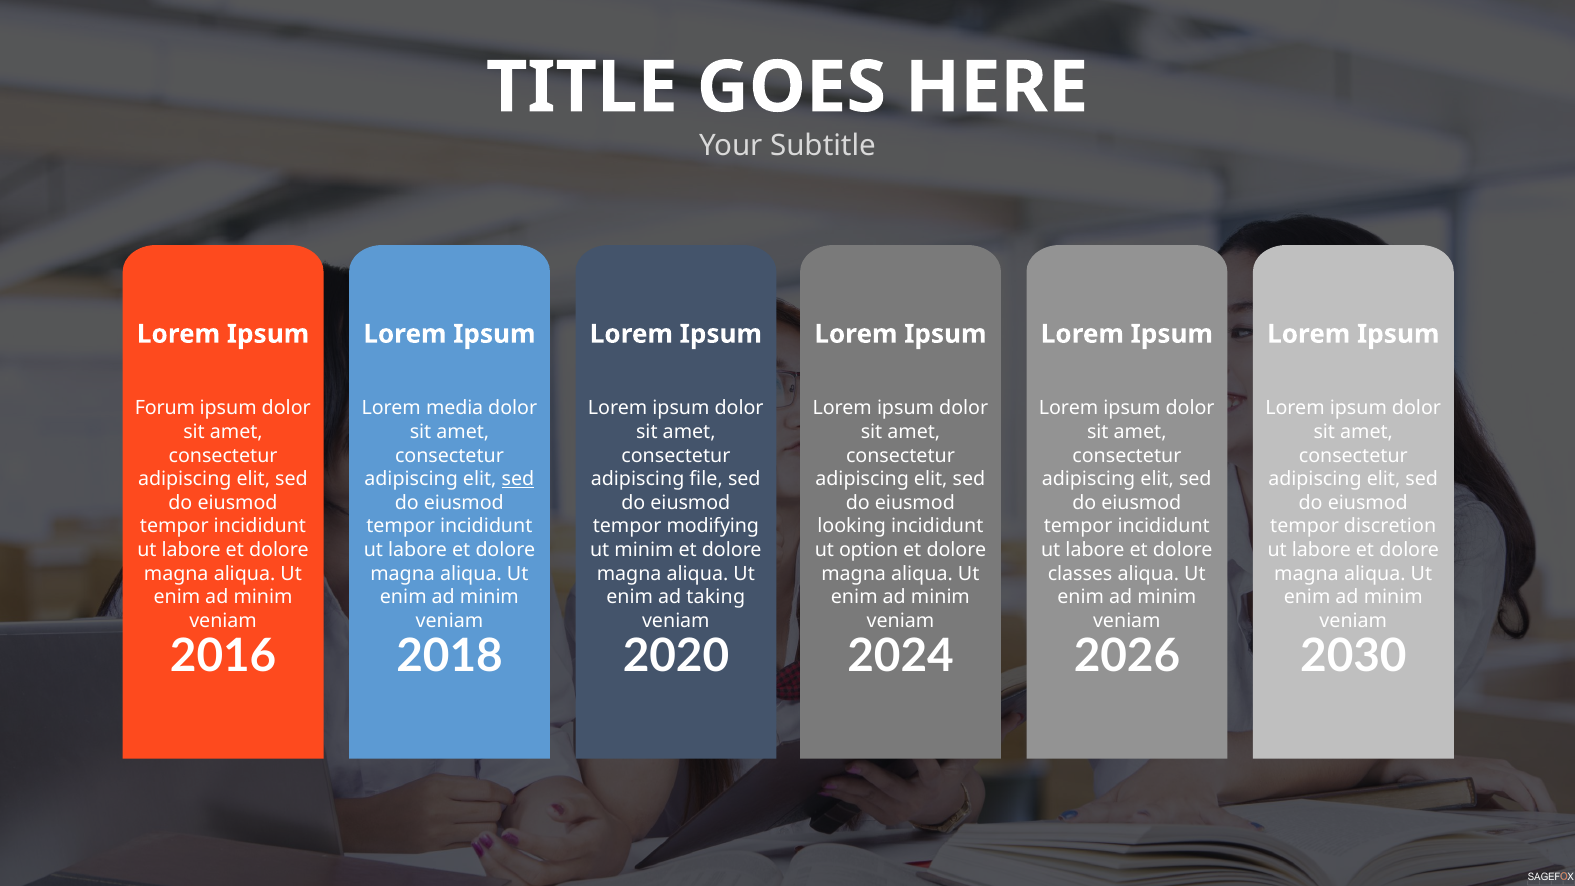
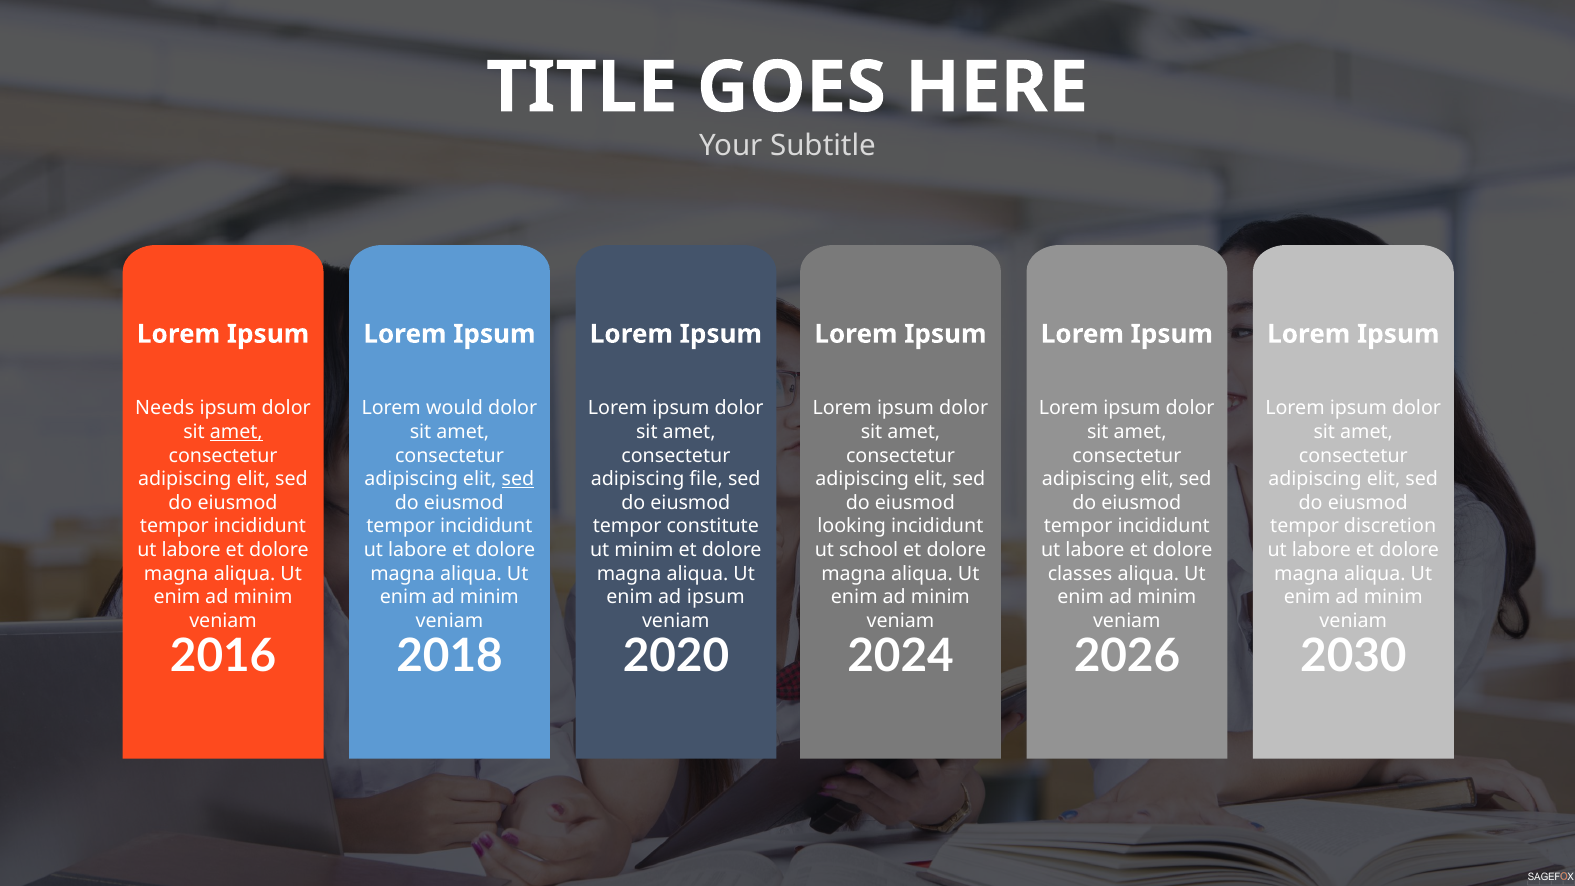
Forum: Forum -> Needs
media: media -> would
amet at (236, 432) underline: none -> present
modifying: modifying -> constitute
option: option -> school
ad taking: taking -> ipsum
